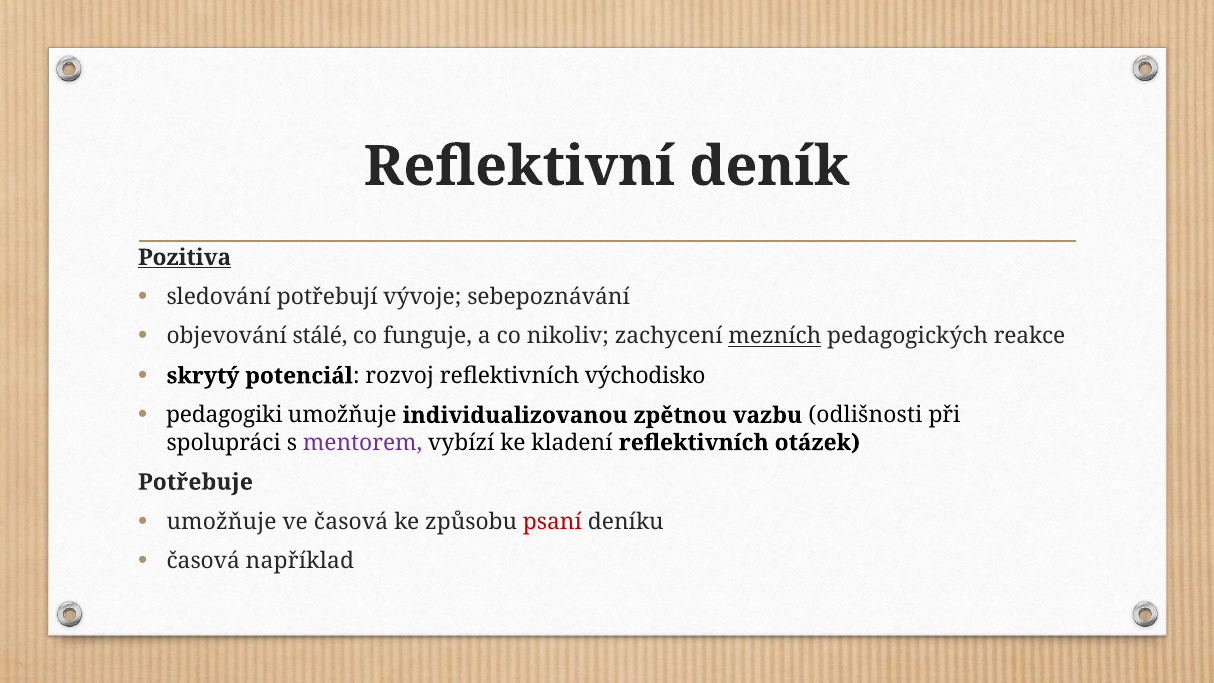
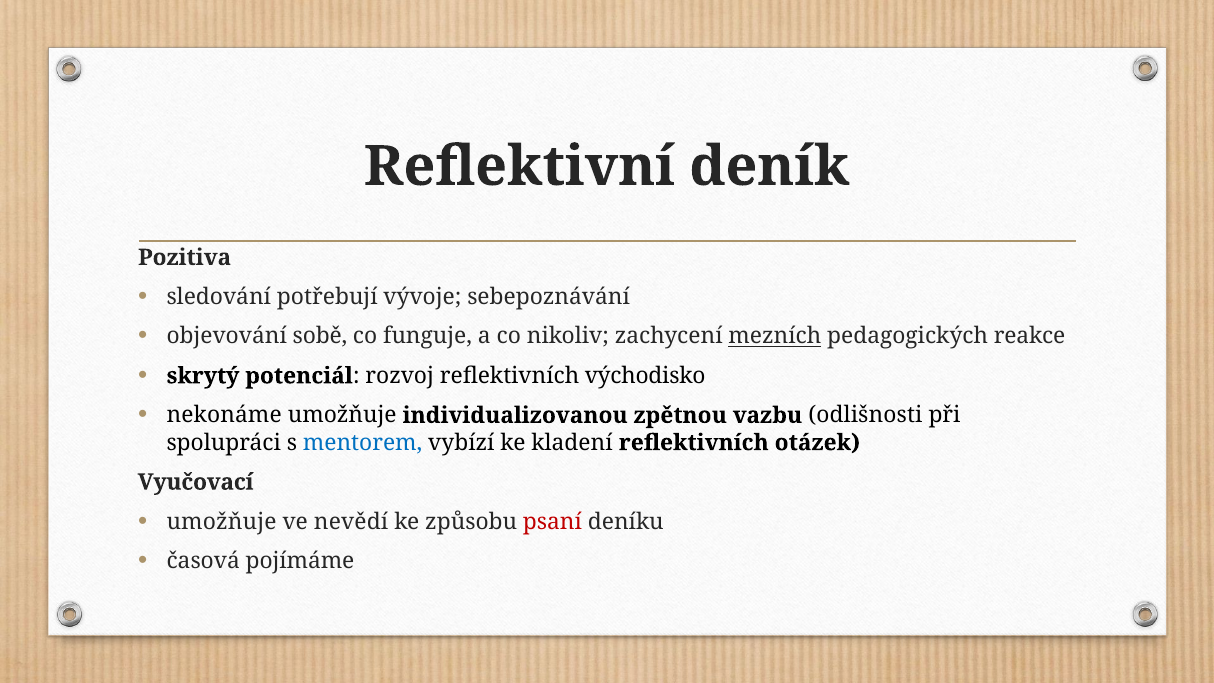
Pozitiva underline: present -> none
stálé: stálé -> sobě
pedagogiki: pedagogiki -> nekonáme
mentorem colour: purple -> blue
Potřebuje: Potřebuje -> Vyučovací
ve časová: časová -> nevědí
například: například -> pojímáme
